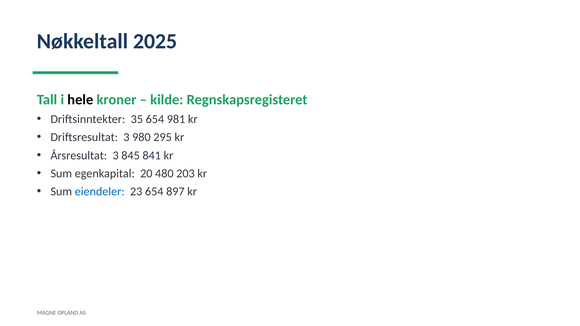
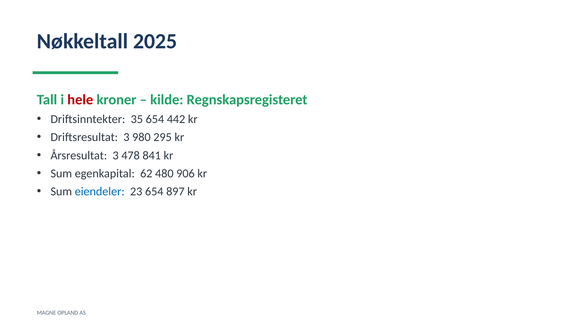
hele colour: black -> red
981: 981 -> 442
845: 845 -> 478
20: 20 -> 62
203: 203 -> 906
